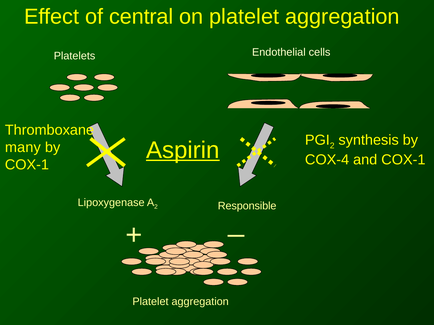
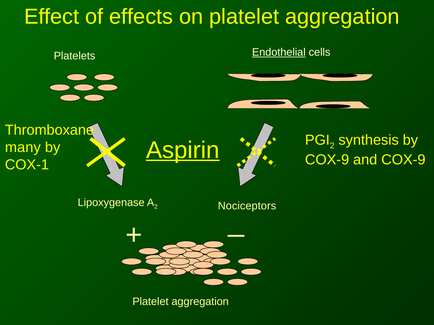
central: central -> effects
Endothelial underline: none -> present
COX-4 at (327, 160): COX-4 -> COX-9
and COX-1: COX-1 -> COX-9
Responsible: Responsible -> Nociceptors
